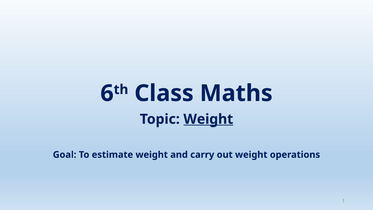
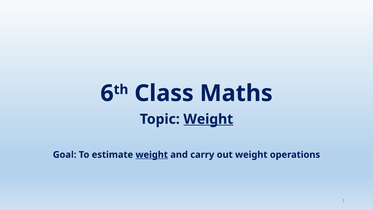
weight at (152, 155) underline: none -> present
